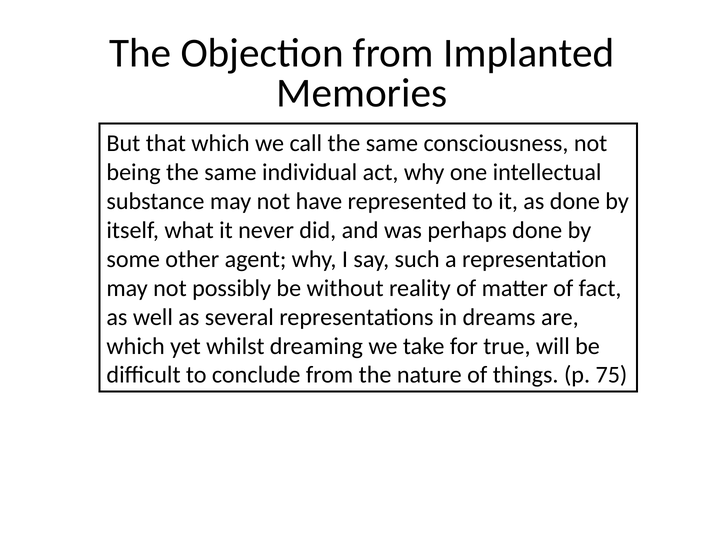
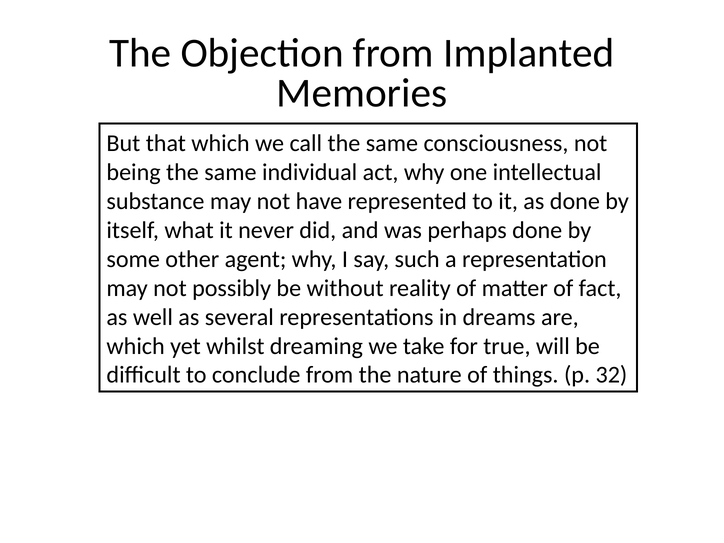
75: 75 -> 32
